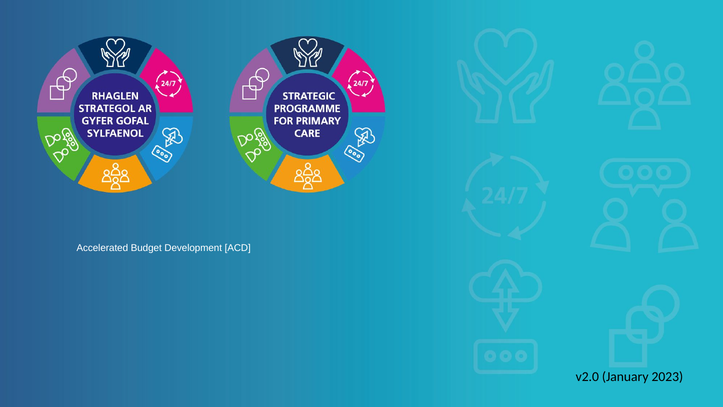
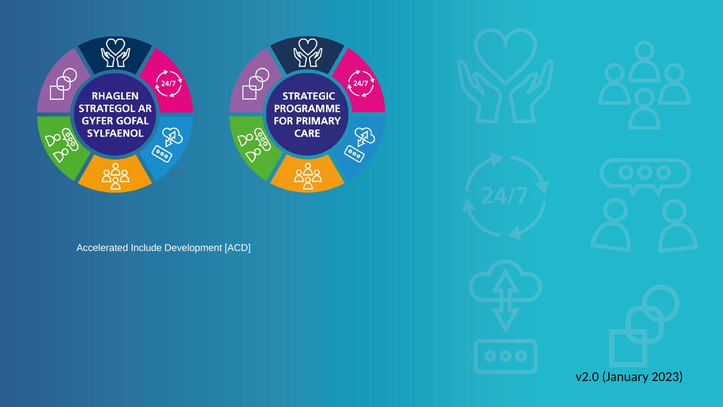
Budget: Budget -> Include
